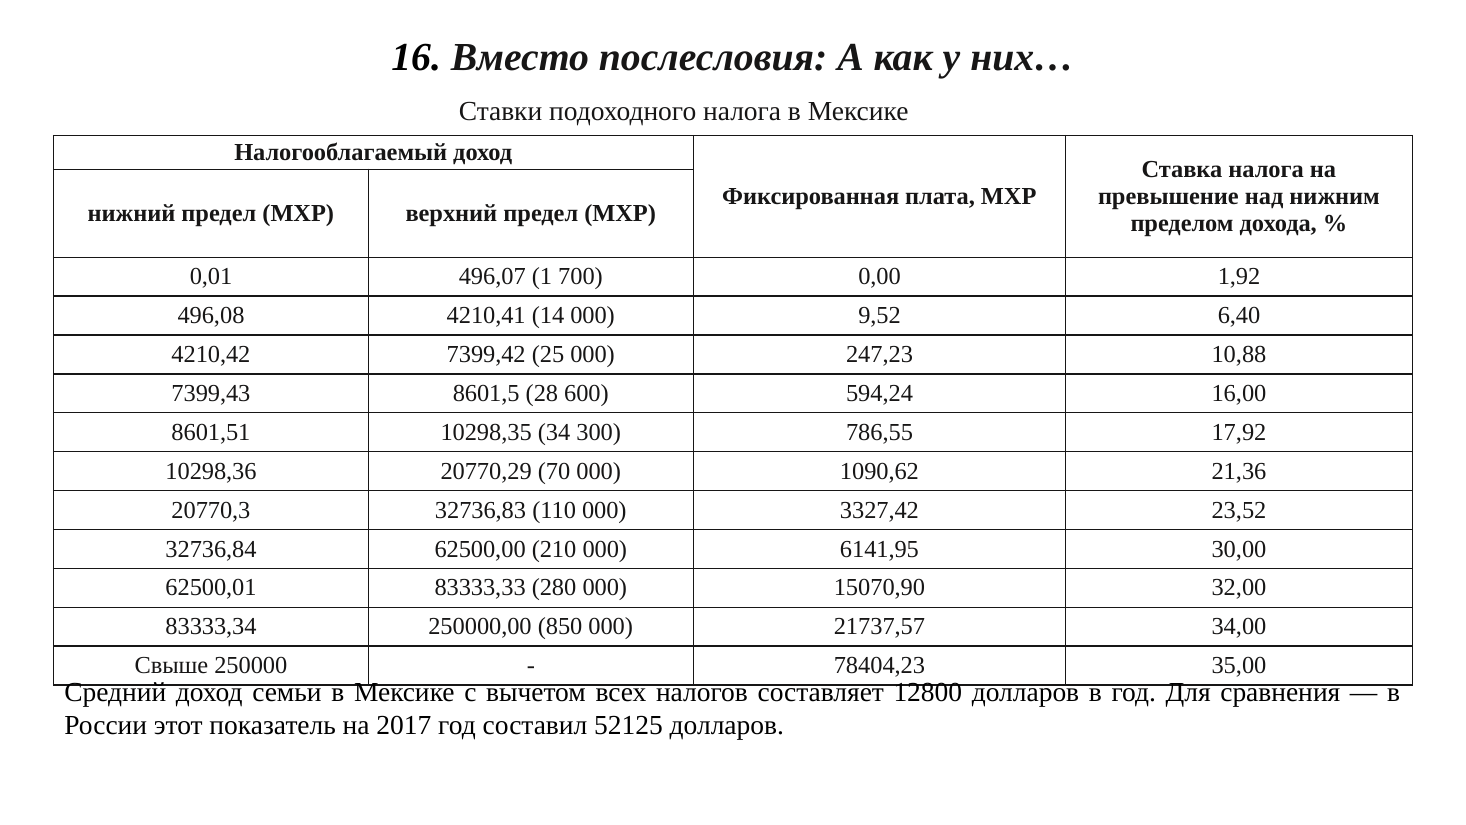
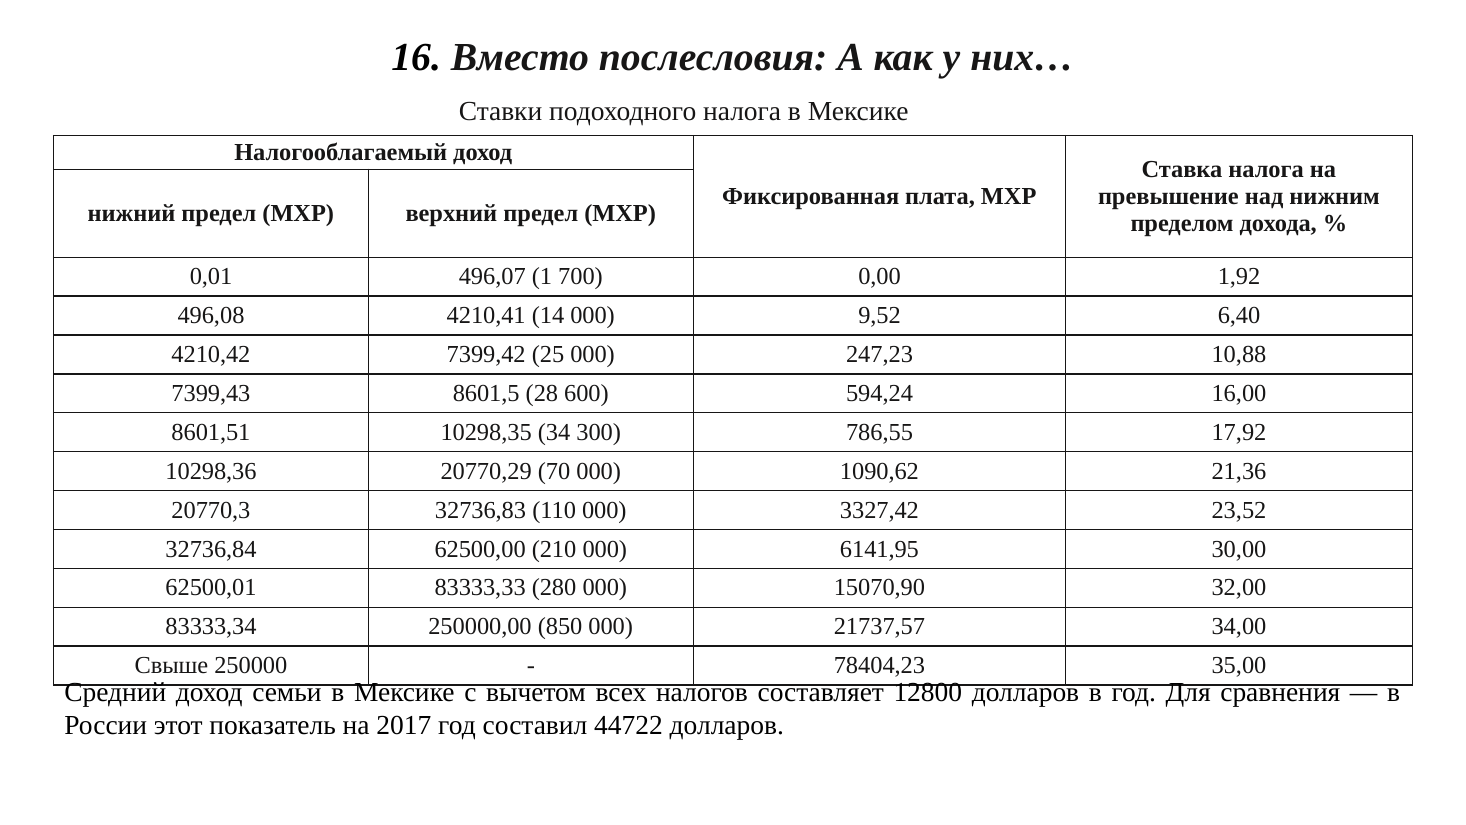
52125: 52125 -> 44722
